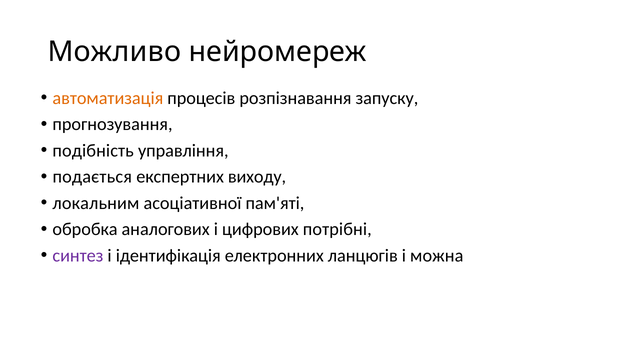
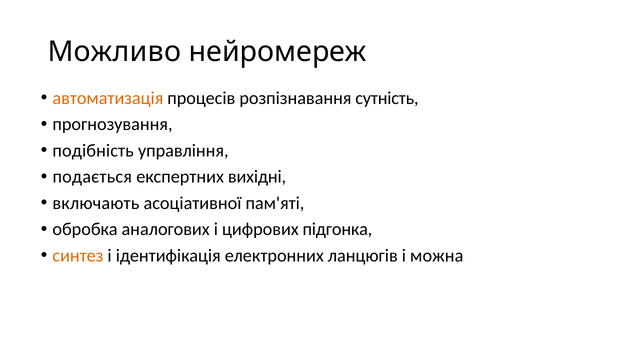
запуску: запуску -> сутність
виходу: виходу -> вихідні
локальним: локальним -> включають
потрібні: потрібні -> підгонка
синтез colour: purple -> orange
